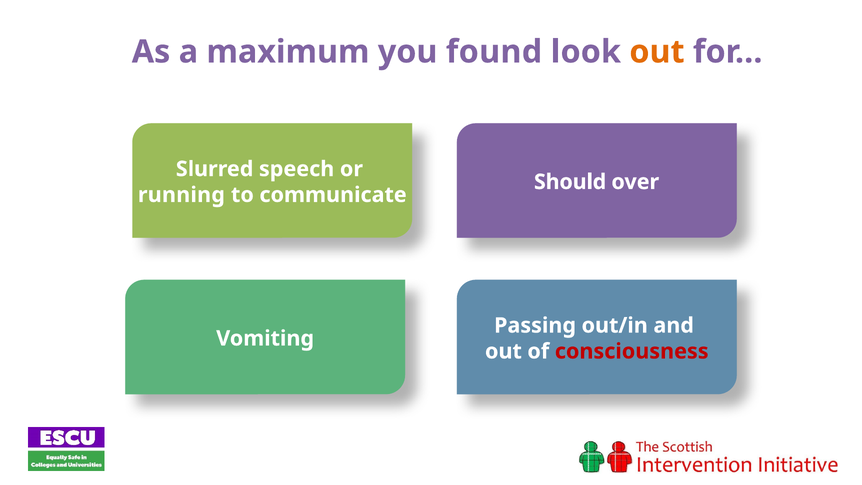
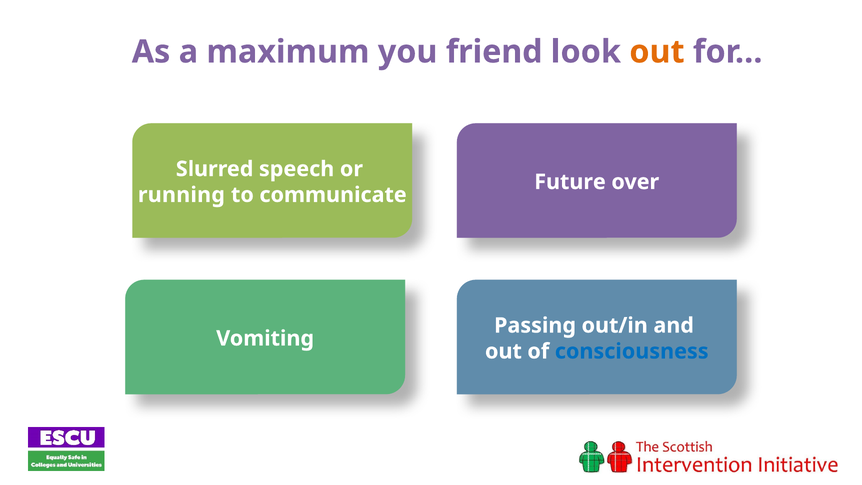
found: found -> friend
Should: Should -> Future
consciousness colour: red -> blue
